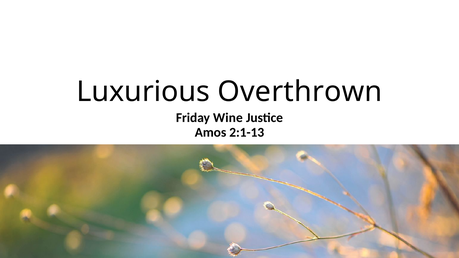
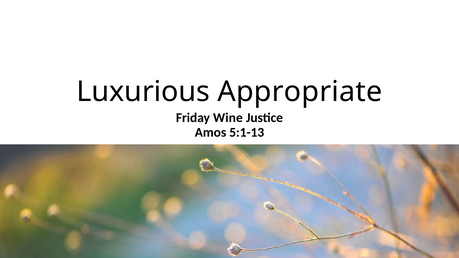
Overthrown: Overthrown -> Appropriate
2:1-13: 2:1-13 -> 5:1-13
